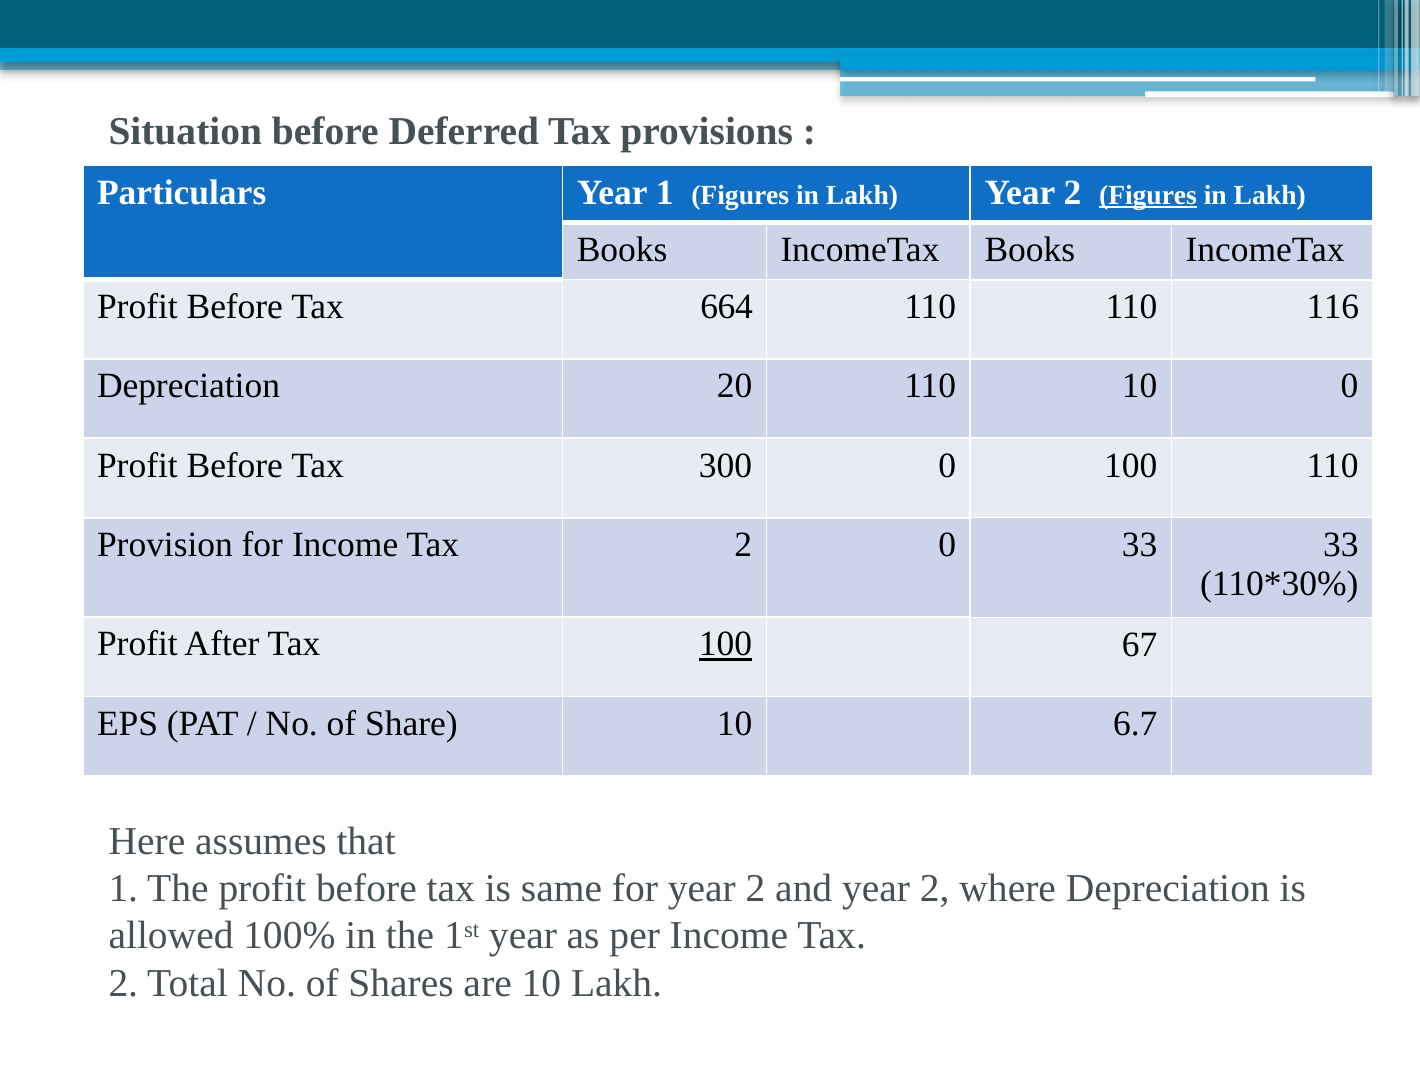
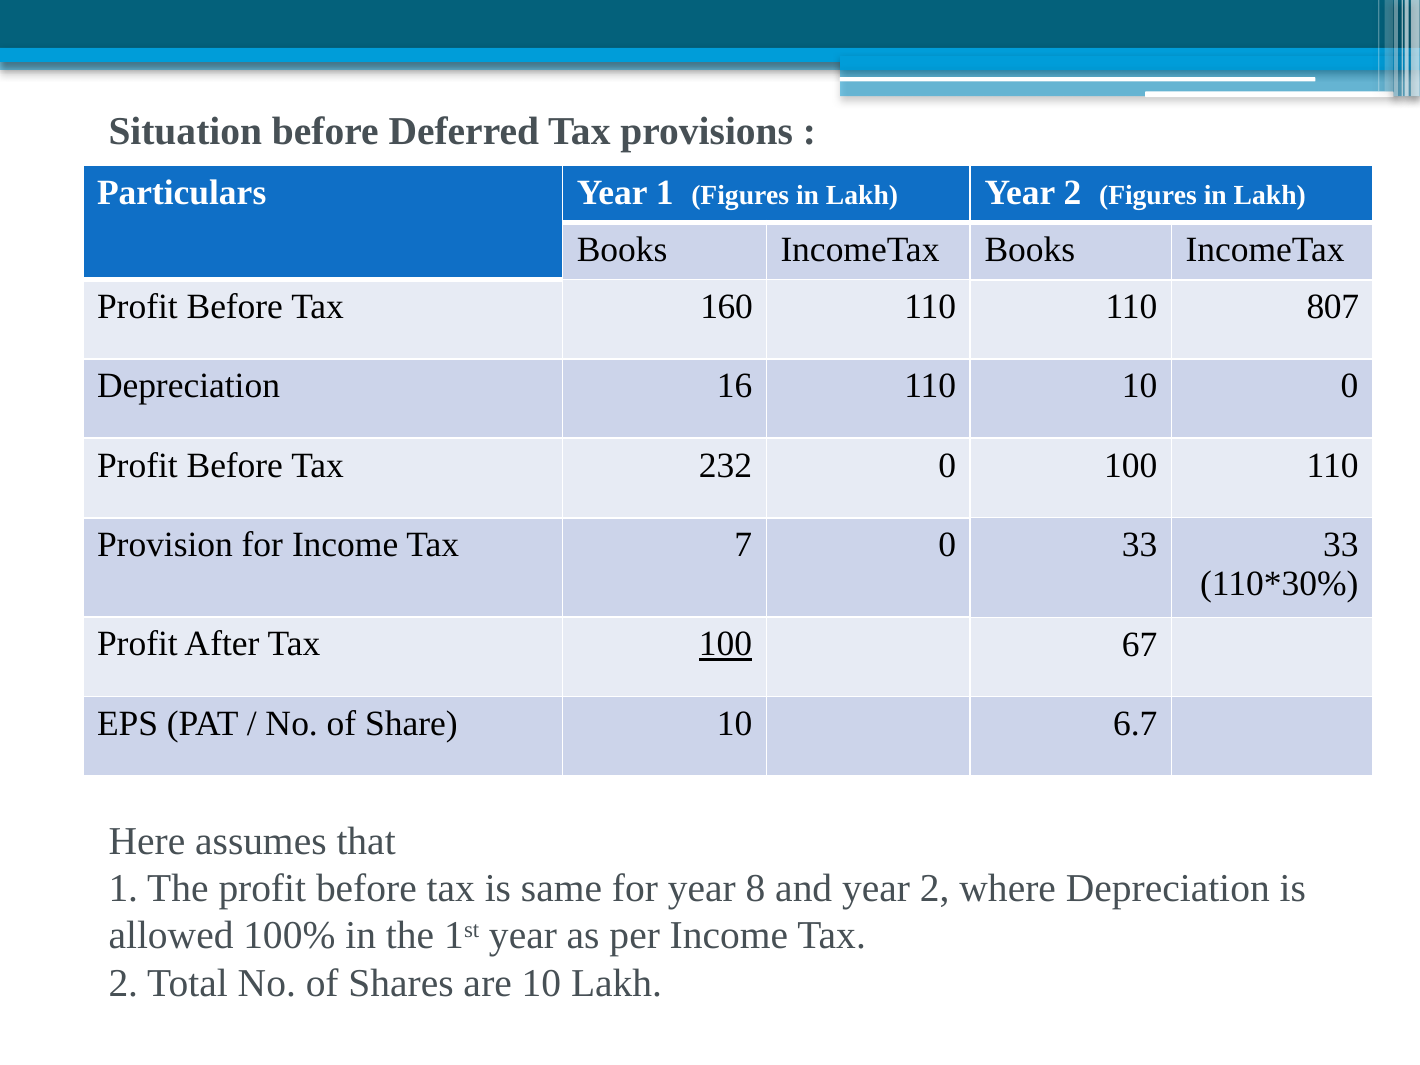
Figures at (1148, 195) underline: present -> none
664: 664 -> 160
116: 116 -> 807
20: 20 -> 16
300: 300 -> 232
for Income Tax 2: 2 -> 7
for year 2: 2 -> 8
